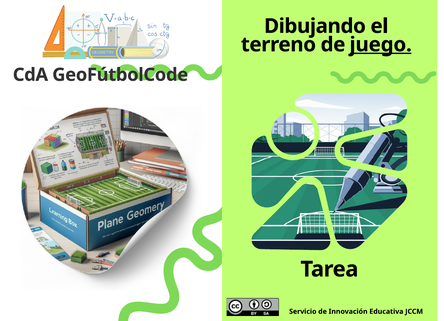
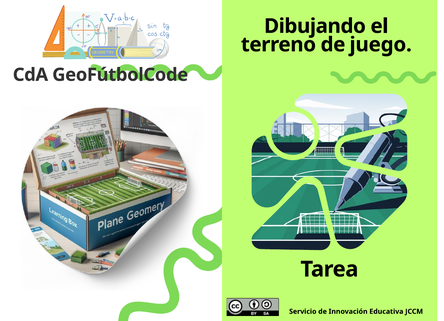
juego underline: present -> none
